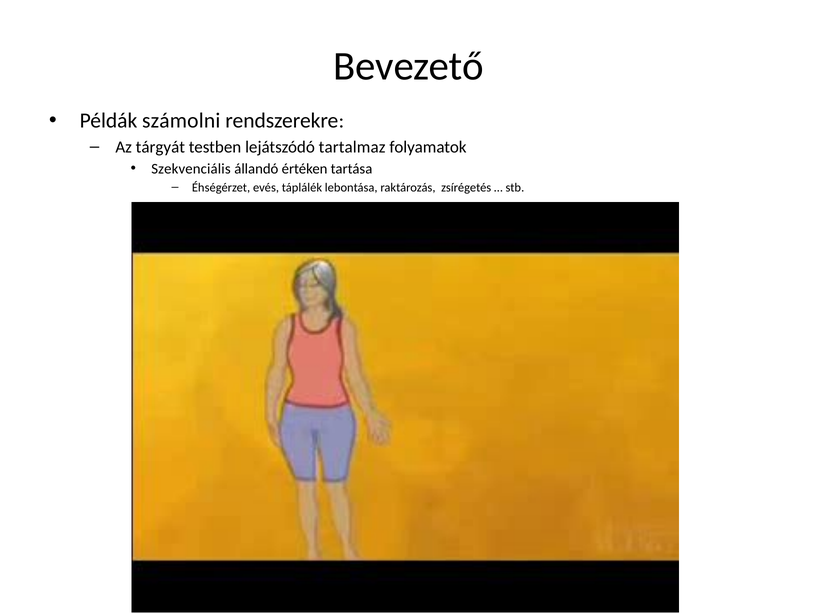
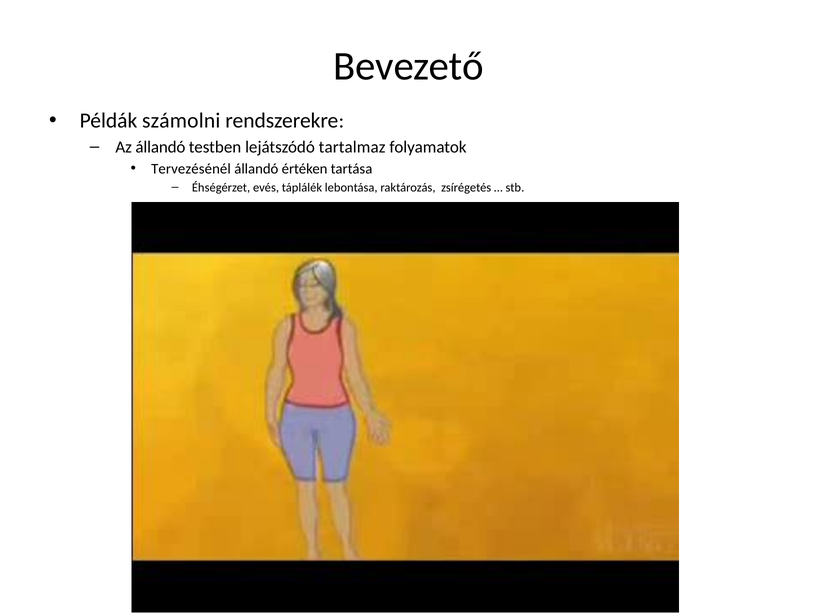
Az tárgyát: tárgyát -> állandó
Szekvenciális: Szekvenciális -> Tervezésénél
